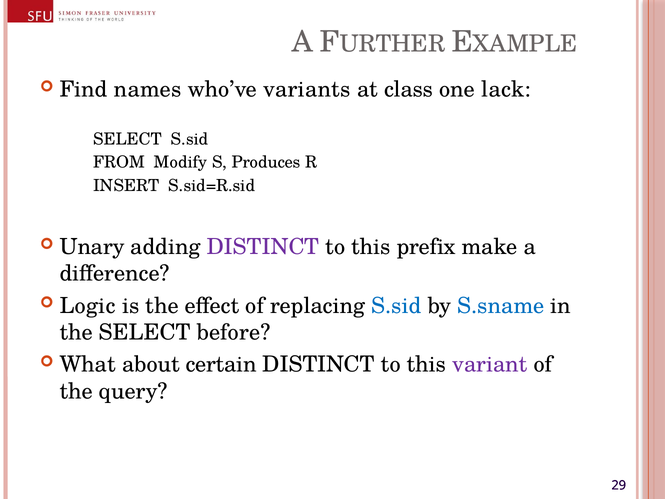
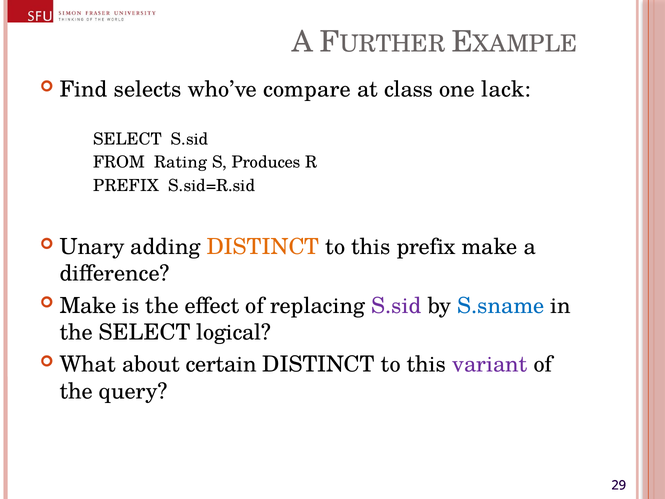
names: names -> selects
variants: variants -> compare
Modify: Modify -> Rating
INSERT at (126, 186): INSERT -> PREFIX
DISTINCT at (263, 247) colour: purple -> orange
Logic at (88, 306): Logic -> Make
S.sid at (396, 306) colour: blue -> purple
before: before -> logical
